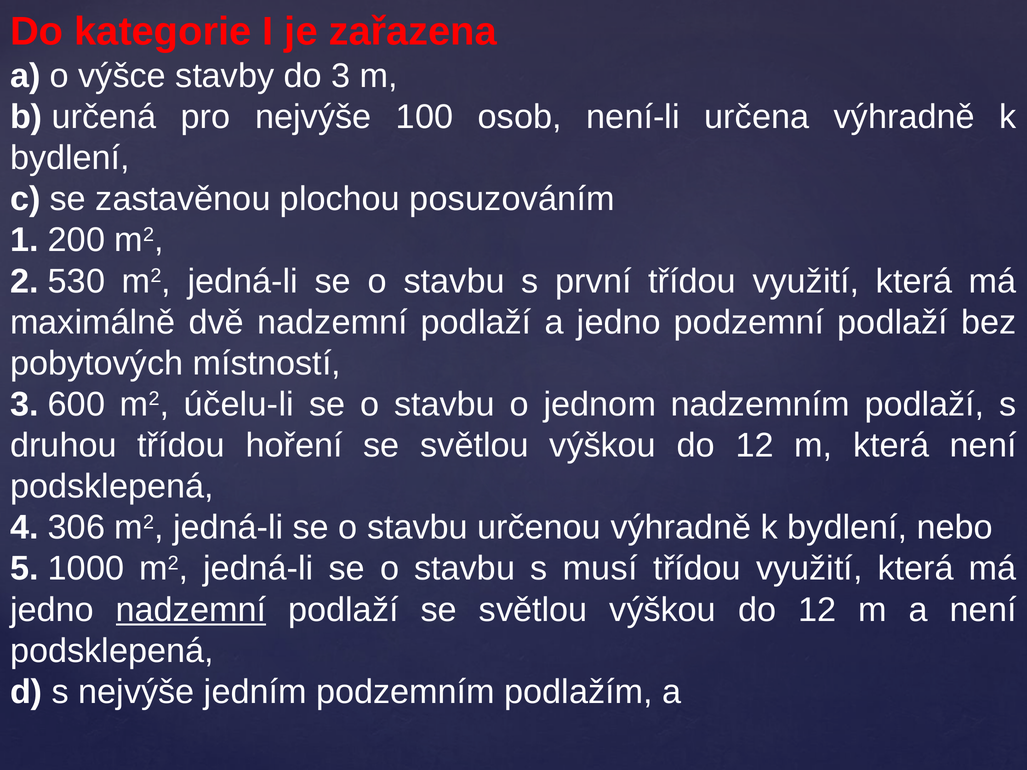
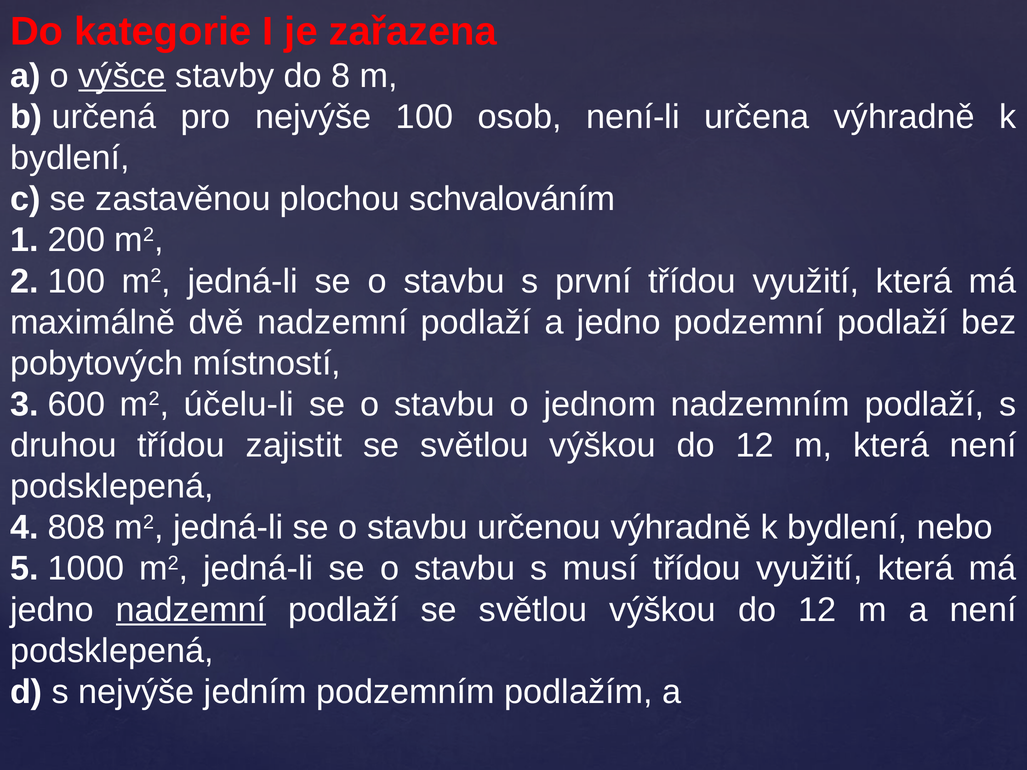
výšce underline: none -> present
do 3: 3 -> 8
posuzováním: posuzováním -> schvalováním
2 530: 530 -> 100
hoření: hoření -> zajistit
306: 306 -> 808
